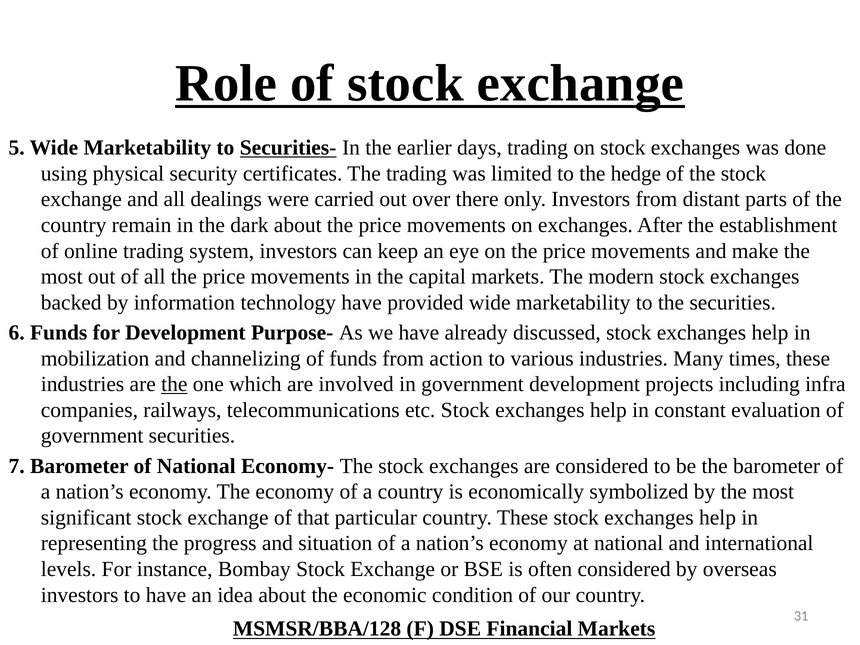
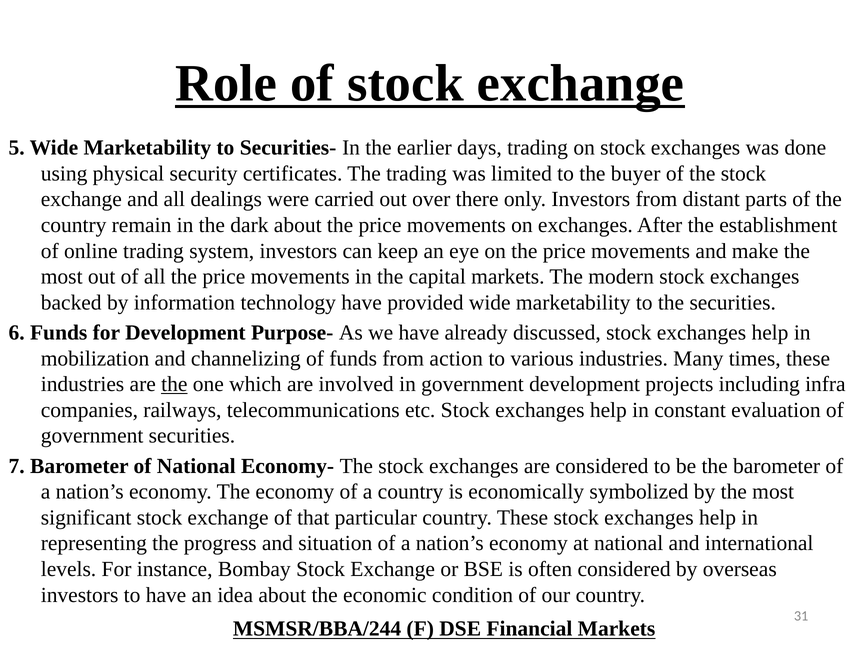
Securities- underline: present -> none
hedge: hedge -> buyer
MSMSR/BBA/128: MSMSR/BBA/128 -> MSMSR/BBA/244
